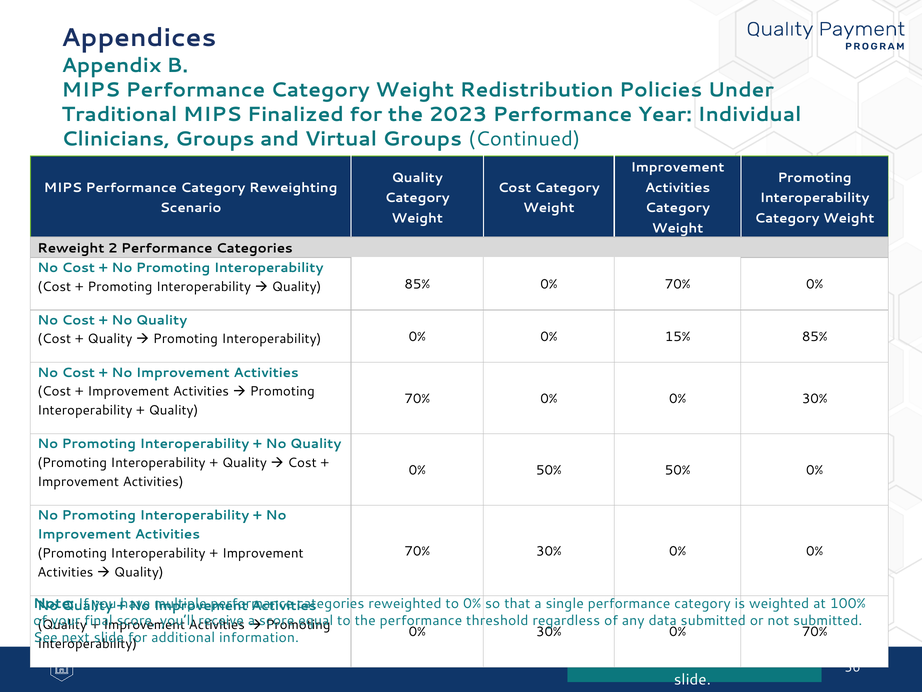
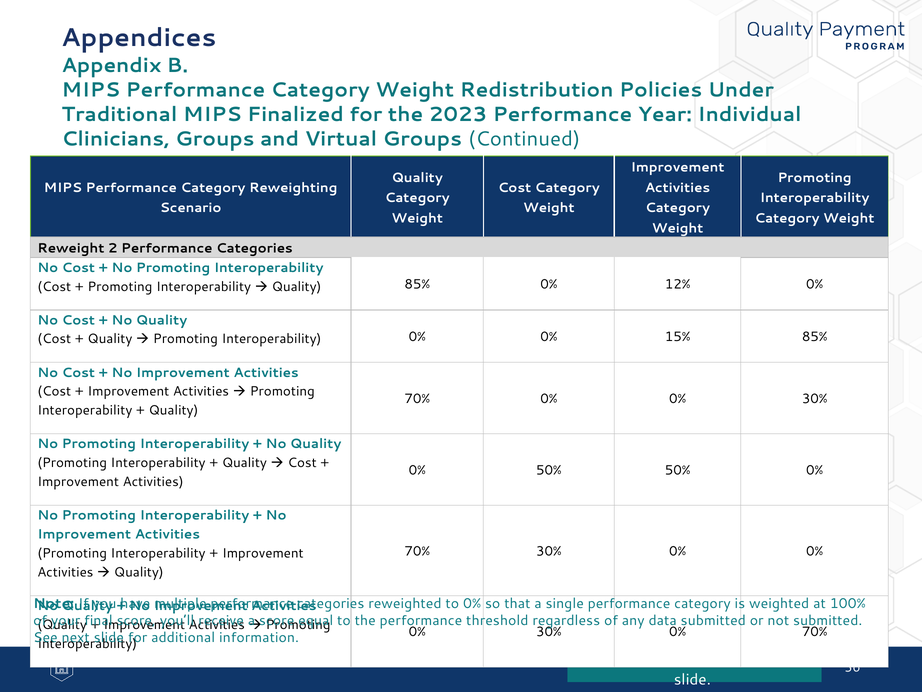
85% 0% 70%: 70% -> 12%
